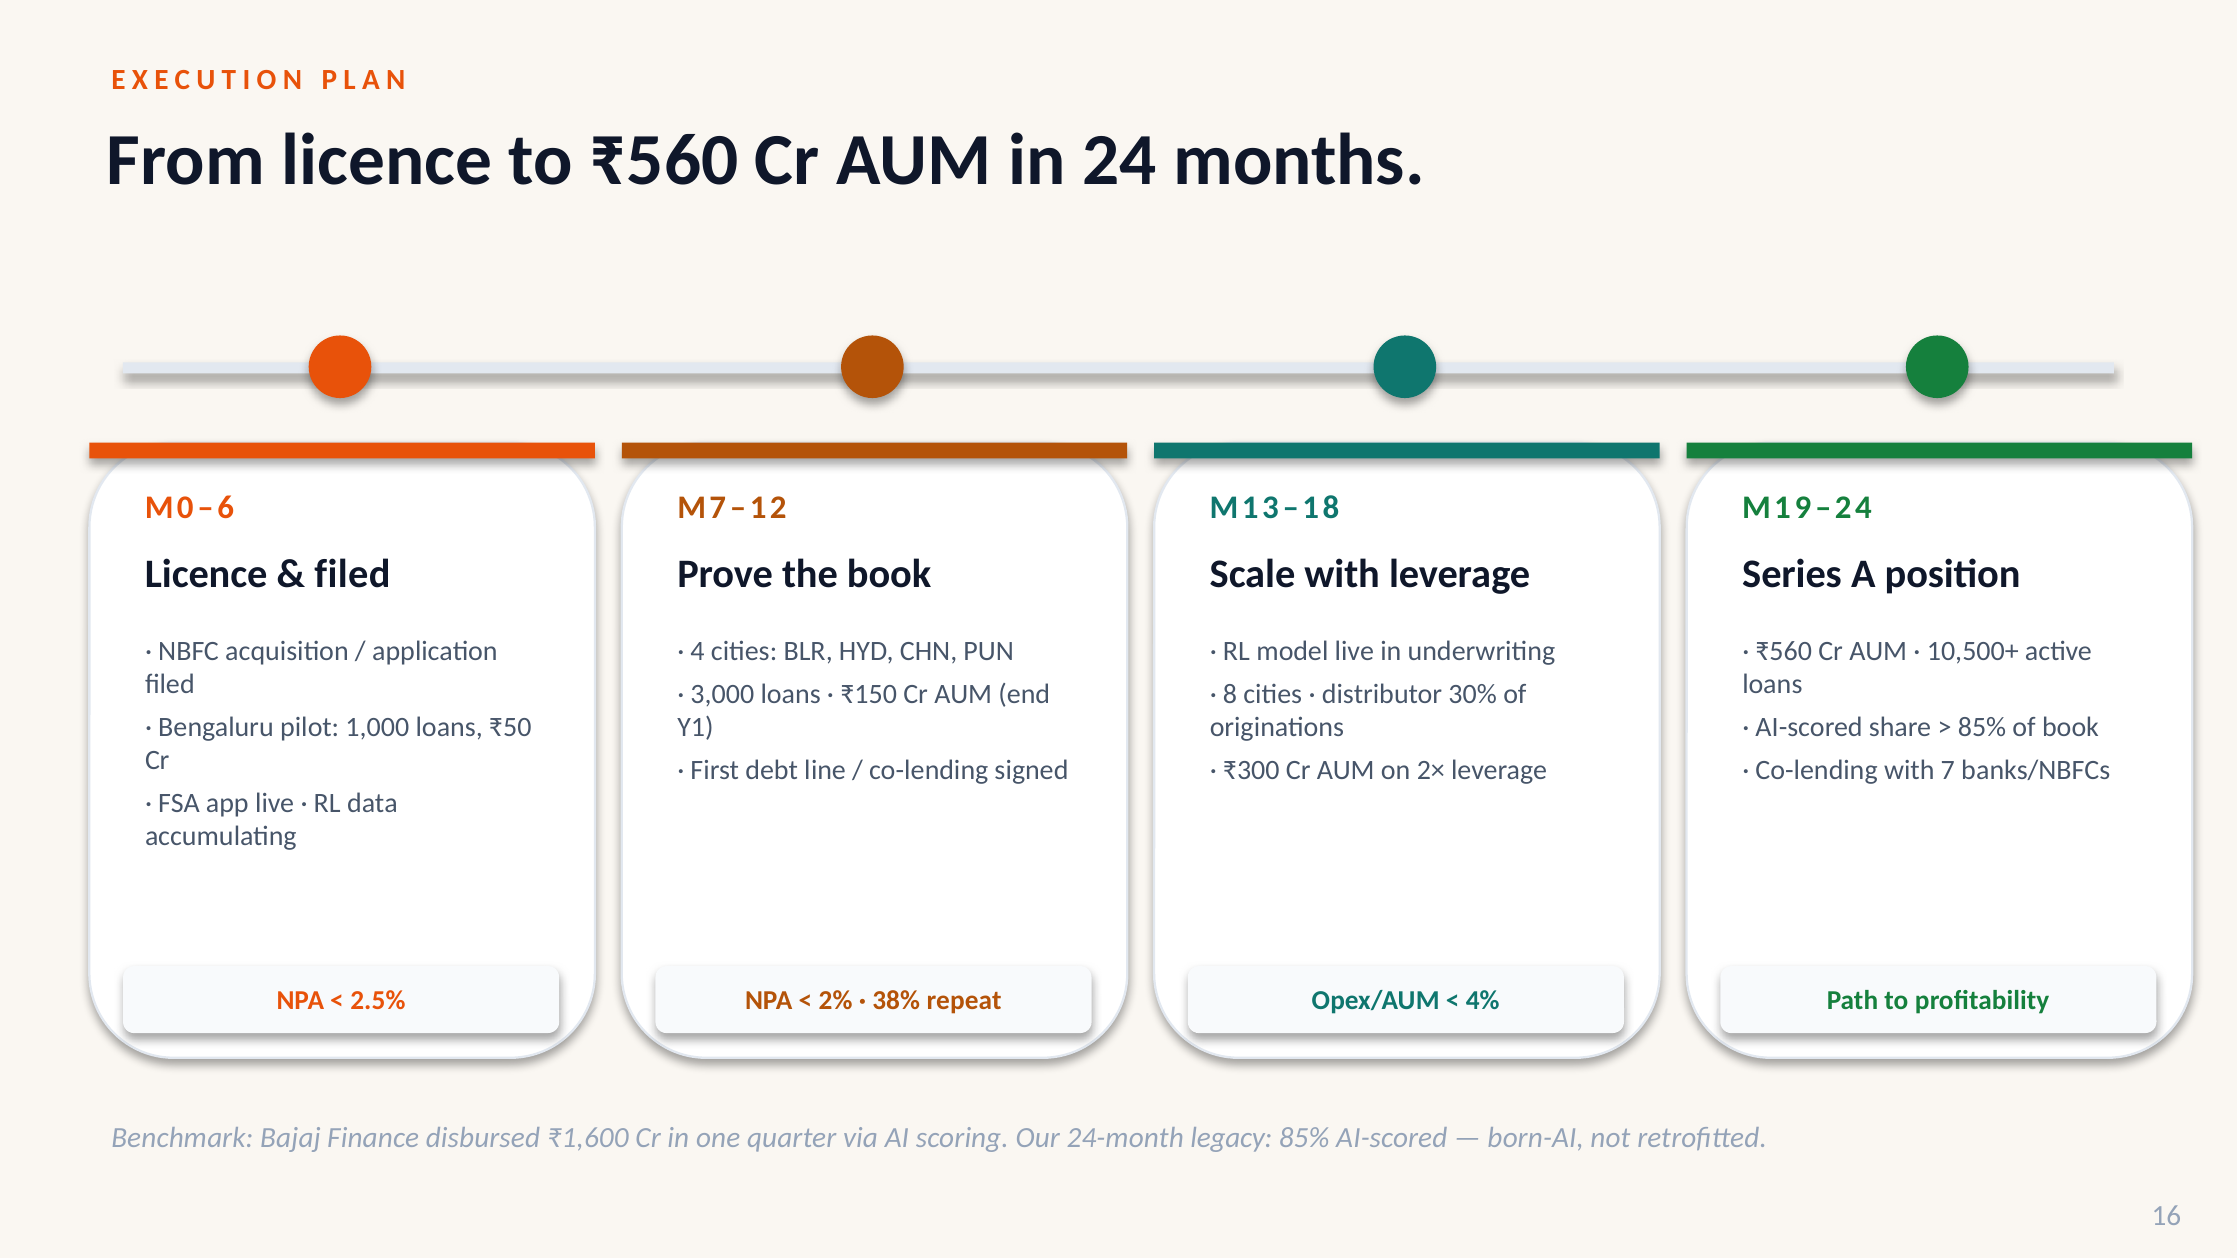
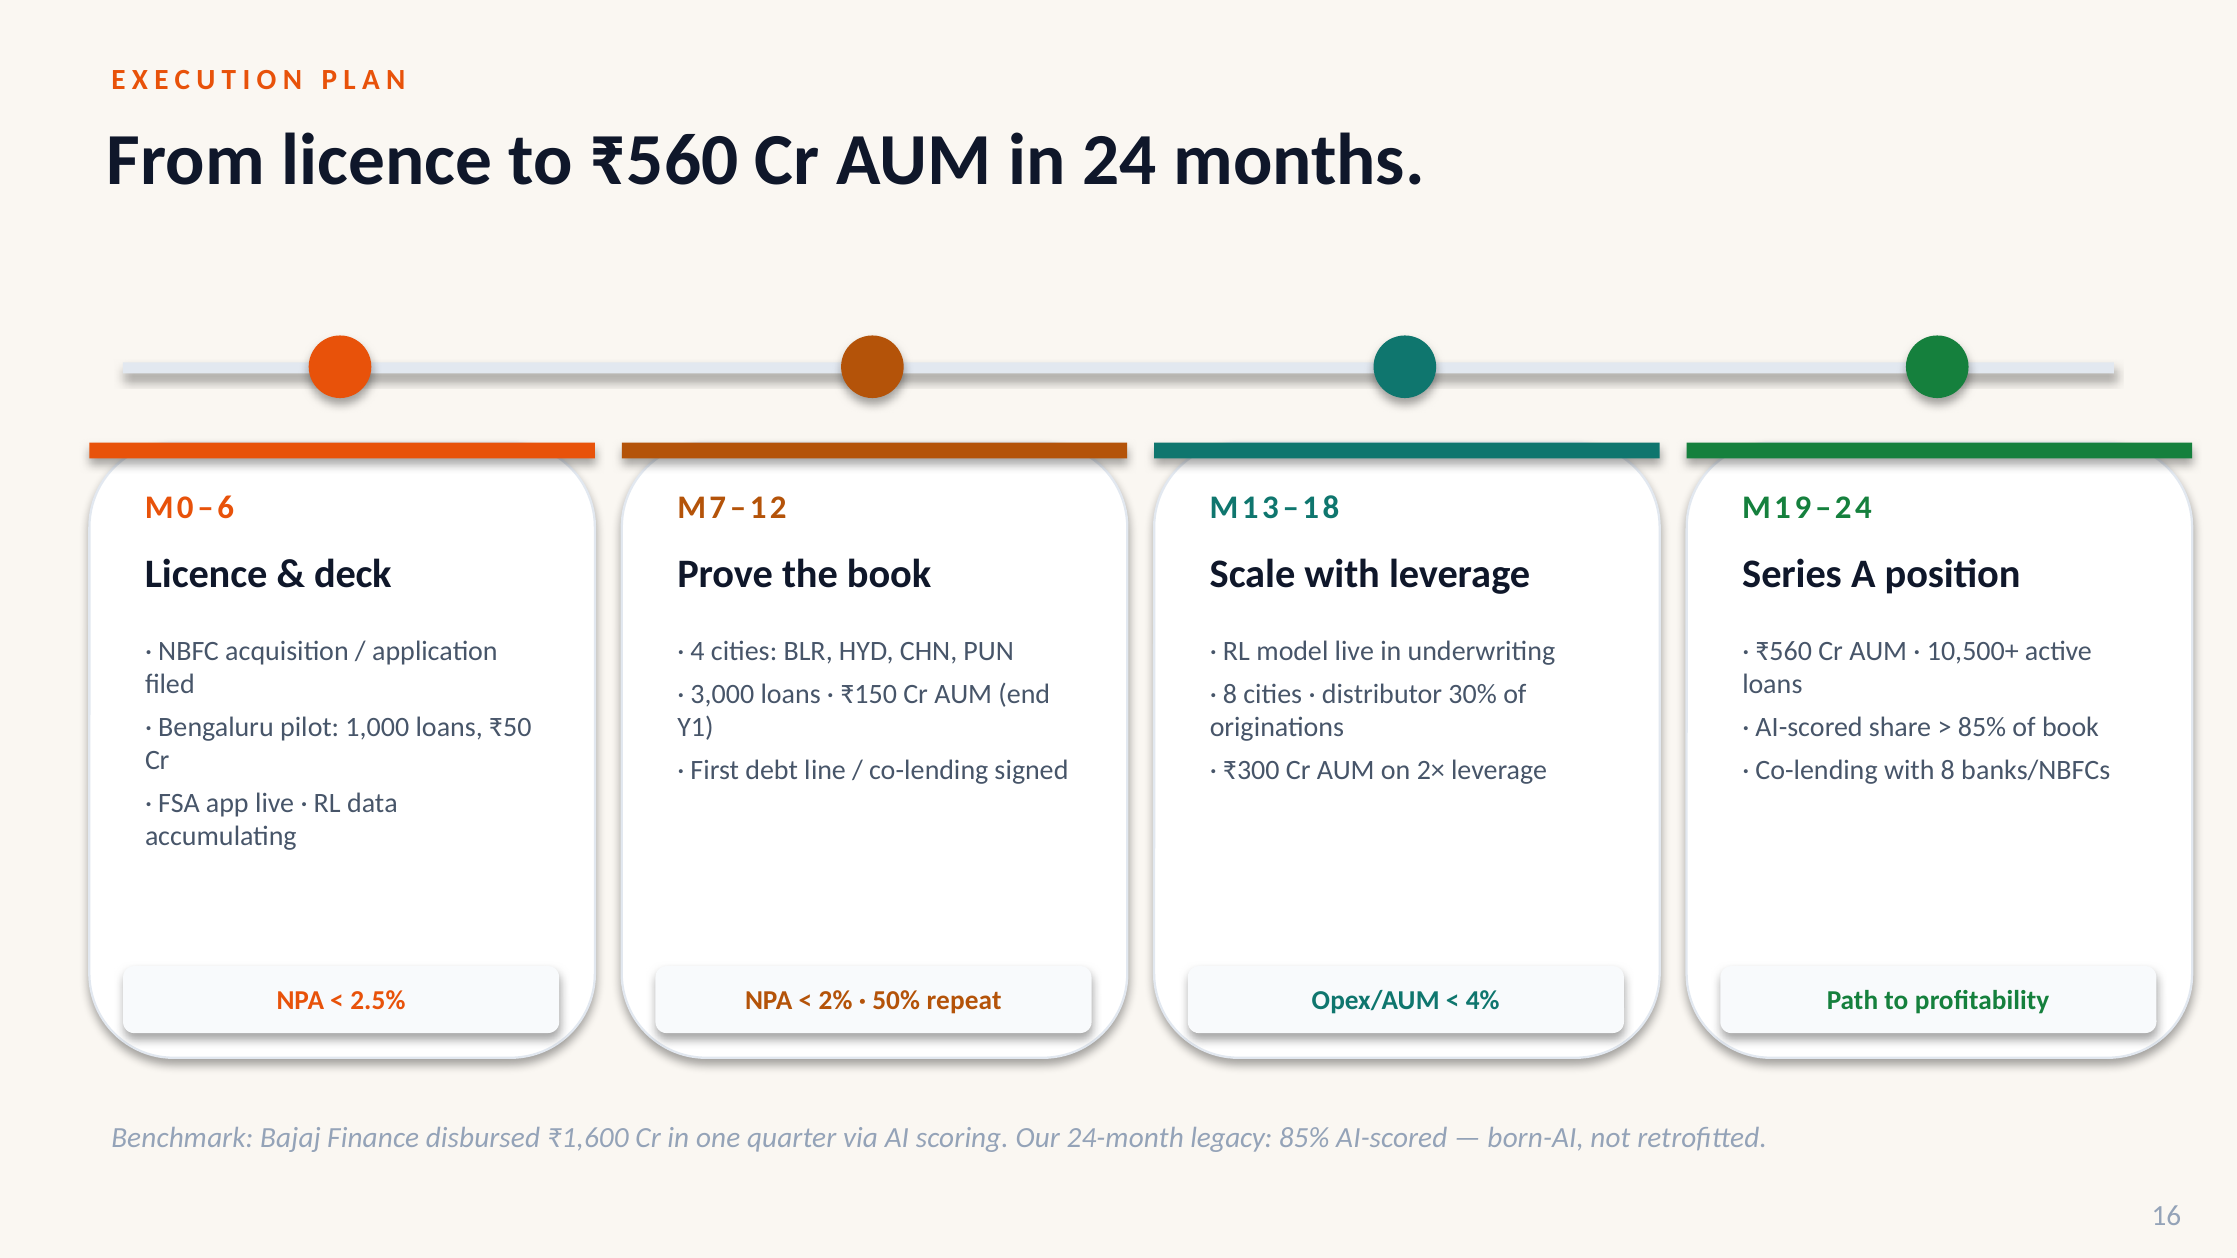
filed at (352, 575): filed -> deck
with 7: 7 -> 8
38%: 38% -> 50%
